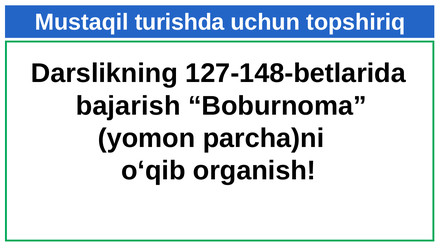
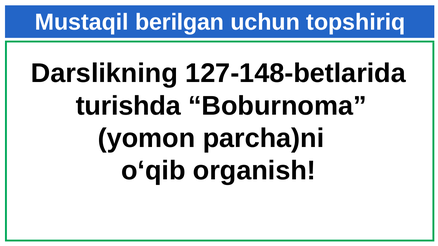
turishda: turishda -> berilgan
bajarish: bajarish -> turishda
